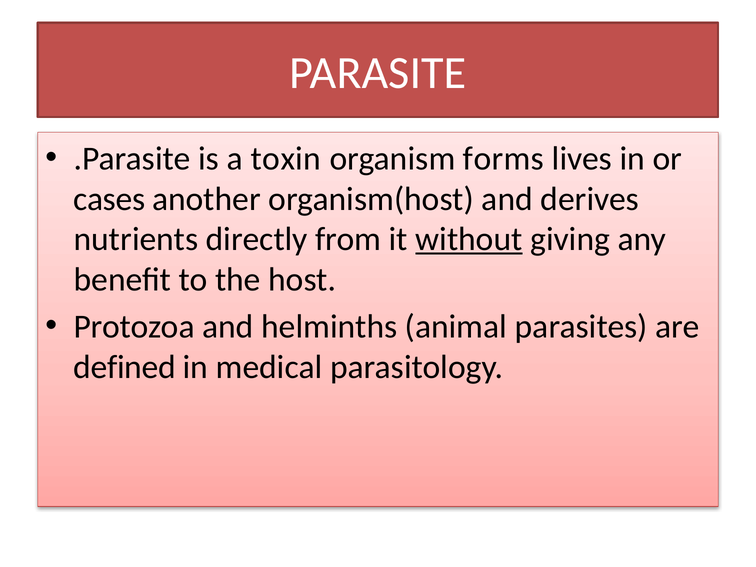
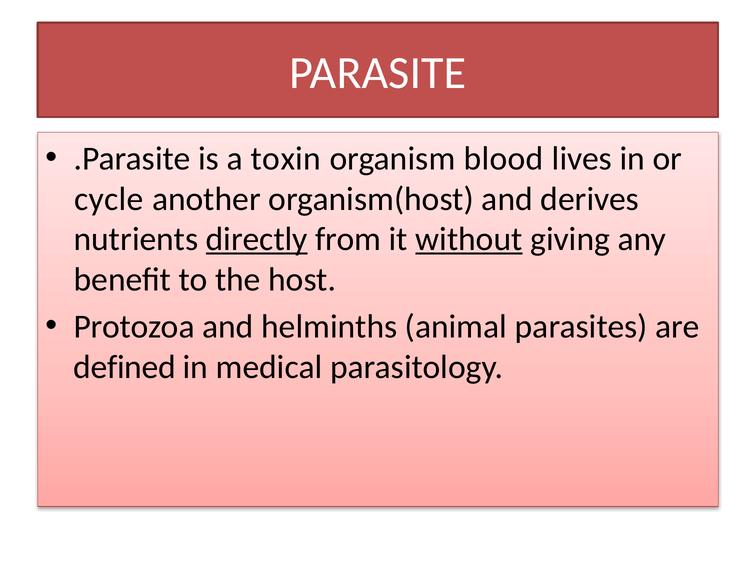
forms: forms -> blood
cases: cases -> cycle
directly underline: none -> present
